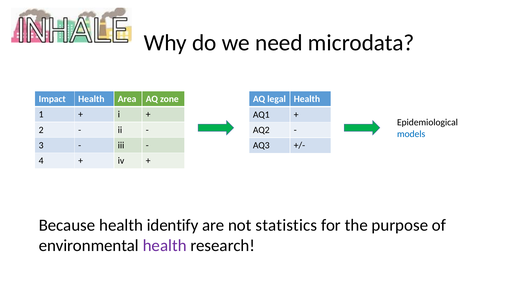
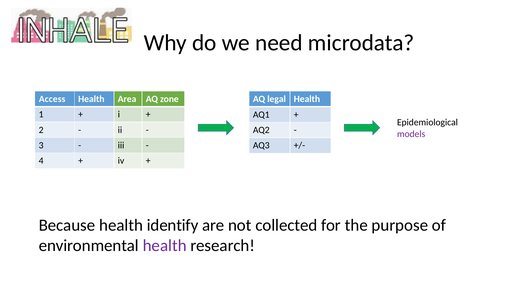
Impact: Impact -> Access
models colour: blue -> purple
statistics: statistics -> collected
